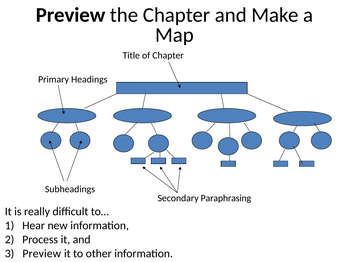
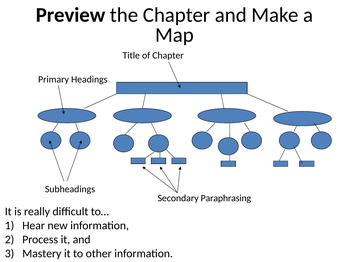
Preview at (42, 253): Preview -> Mastery
